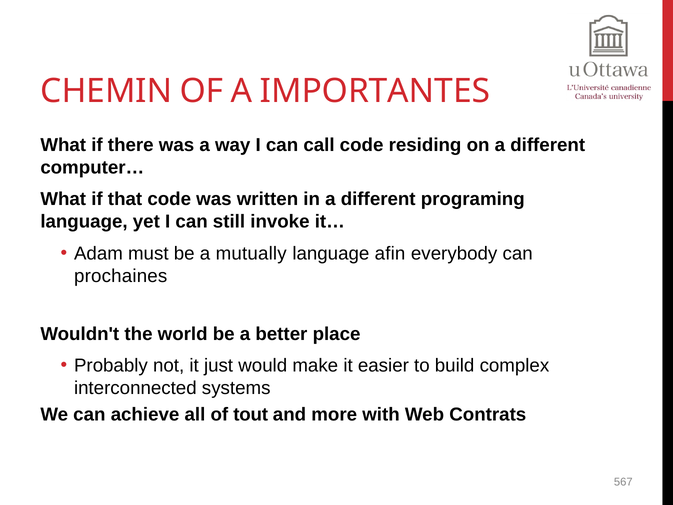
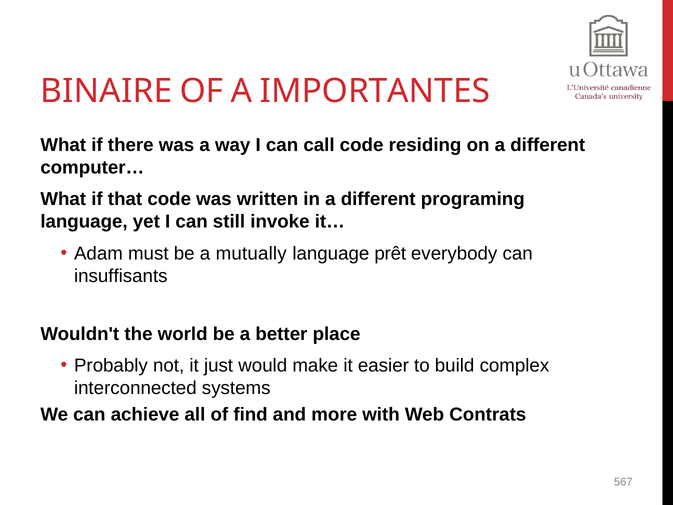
CHEMIN: CHEMIN -> BINAIRE
afin: afin -> prêt
prochaines: prochaines -> insuffisants
tout: tout -> find
